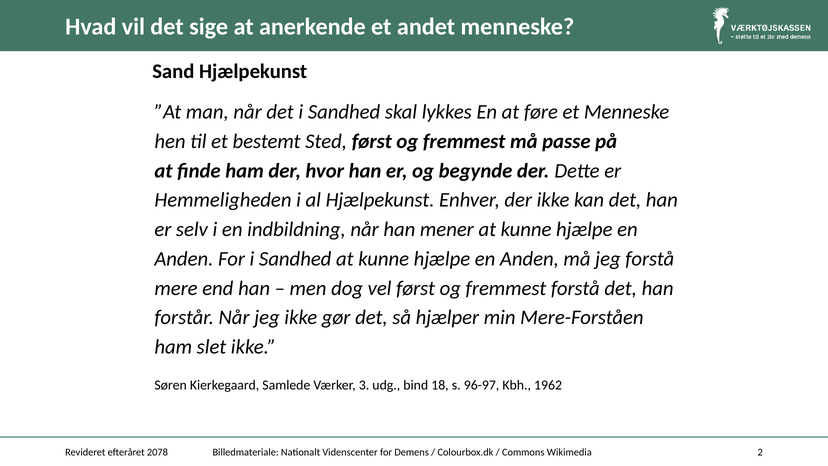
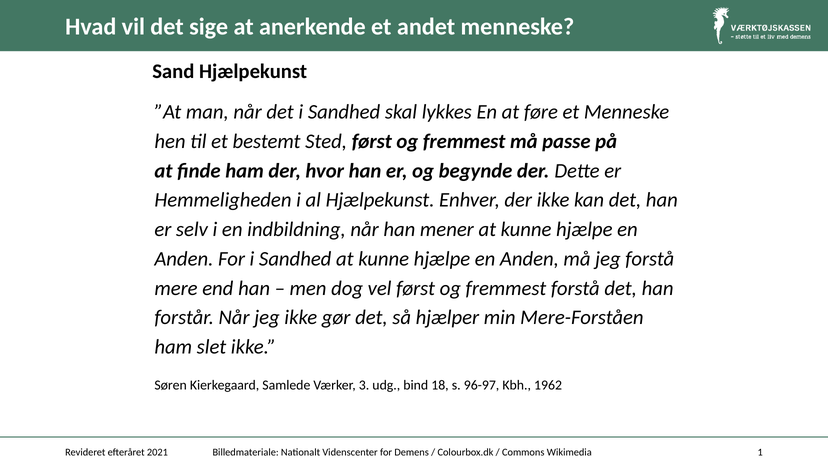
2: 2 -> 1
2078: 2078 -> 2021
